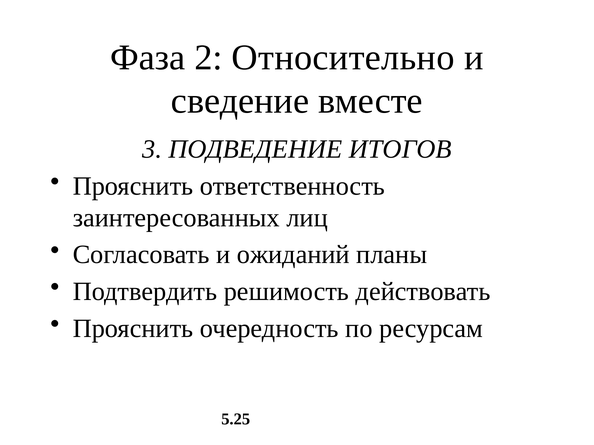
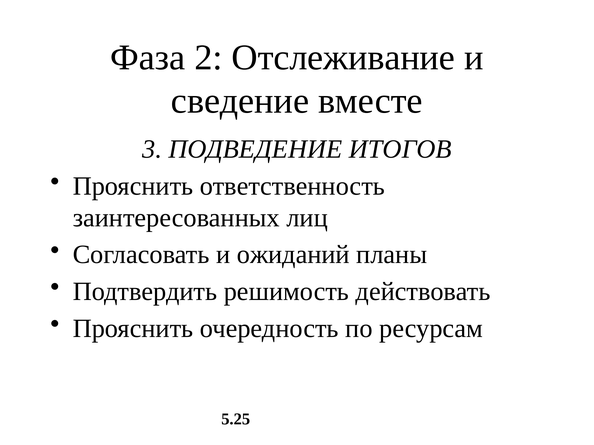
Относительно: Относительно -> Отслеживание
